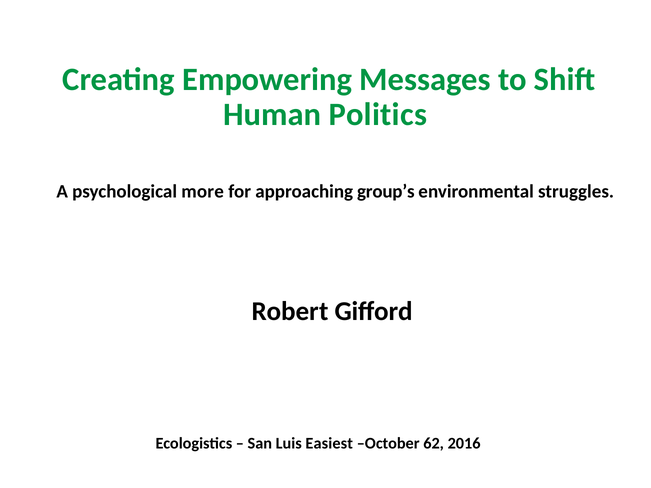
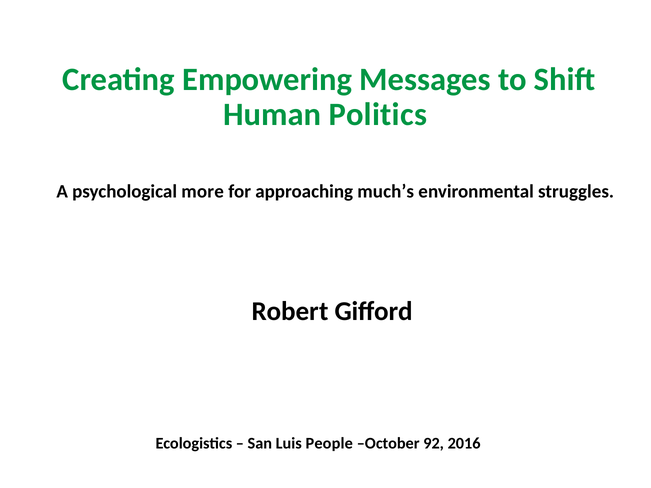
group’s: group’s -> much’s
Easiest: Easiest -> People
62: 62 -> 92
